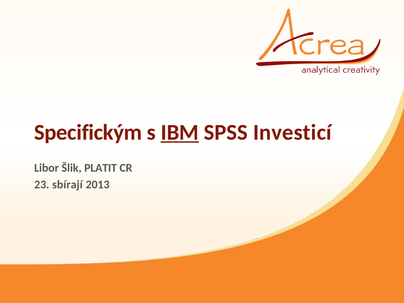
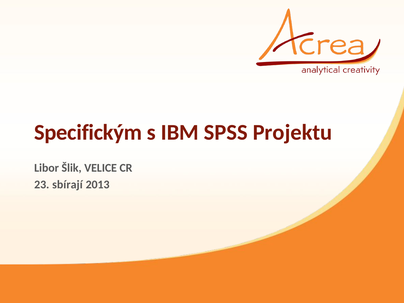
IBM underline: present -> none
Investicí: Investicí -> Projektu
PLATIT: PLATIT -> VELICE
